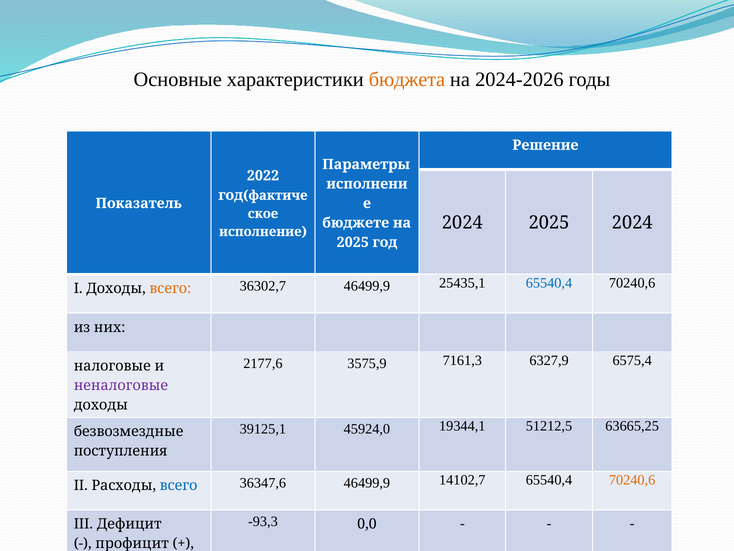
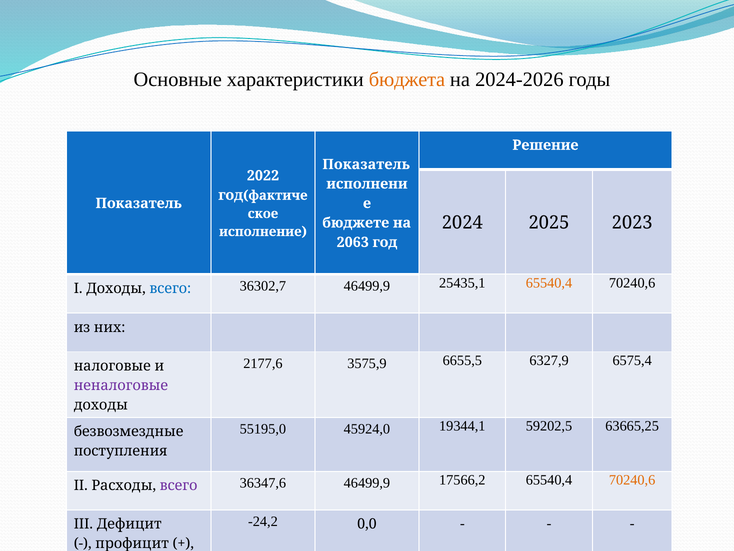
Параметры at (366, 164): Параметры -> Показатель
2025 2024: 2024 -> 2023
2025 at (353, 242): 2025 -> 2063
всего at (170, 288) colour: orange -> blue
65540,4 at (549, 283) colour: blue -> orange
7161,3: 7161,3 -> 6655,5
39125,1: 39125,1 -> 55195,0
51212,5: 51212,5 -> 59202,5
всего at (179, 485) colour: blue -> purple
14102,7: 14102,7 -> 17566,2
-93,3: -93,3 -> -24,2
